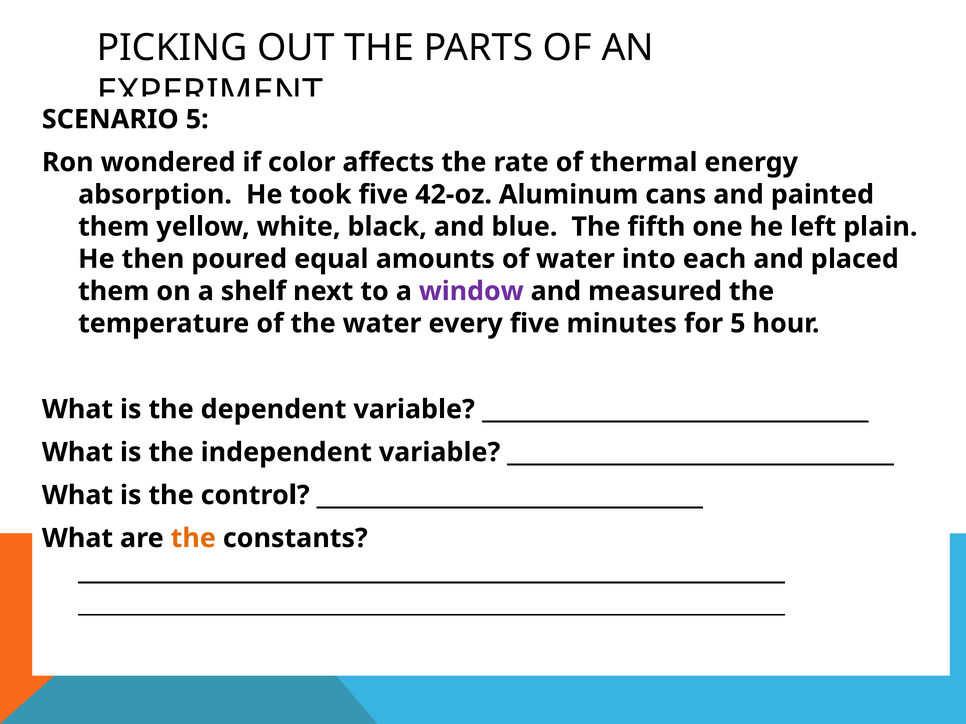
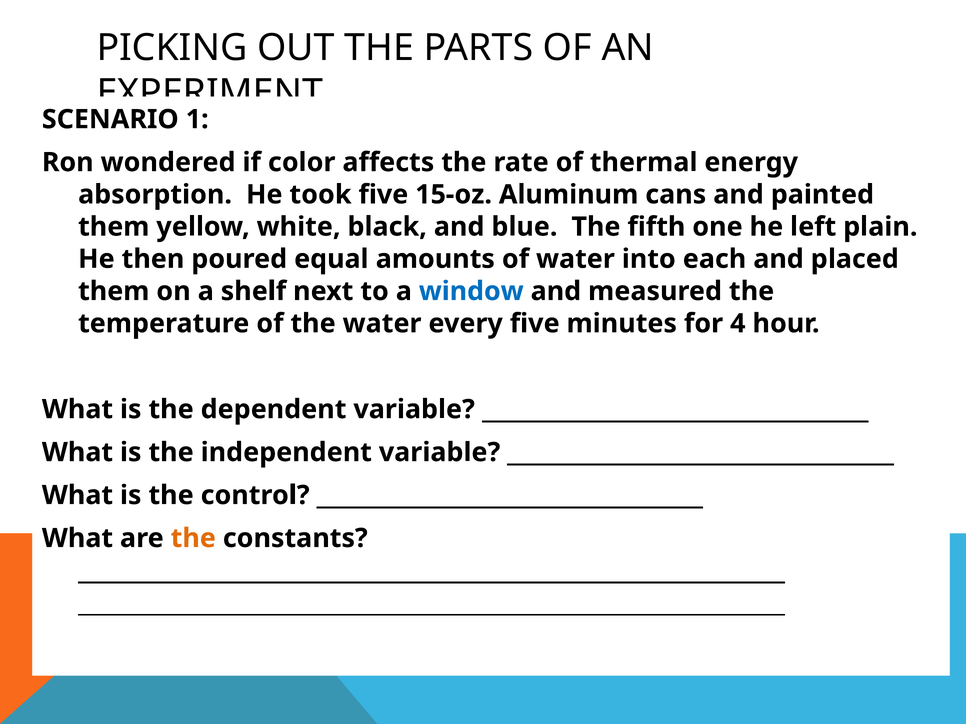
SCENARIO 5: 5 -> 1
42-oz: 42-oz -> 15-oz
window colour: purple -> blue
for 5: 5 -> 4
